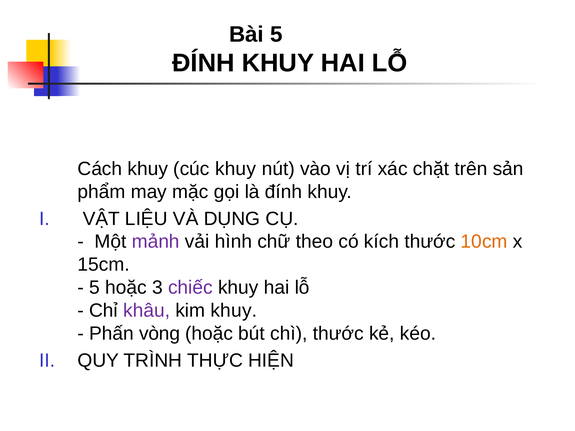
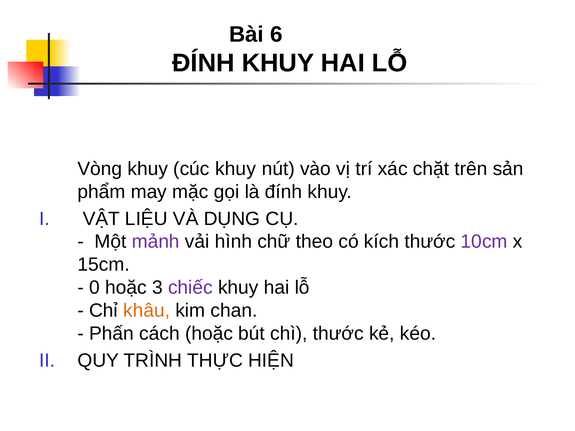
Bài 5: 5 -> 6
Cách: Cách -> Vòng
10cm colour: orange -> purple
5 at (95, 288): 5 -> 0
khâu colour: purple -> orange
kim khuy: khuy -> chan
vòng: vòng -> cách
